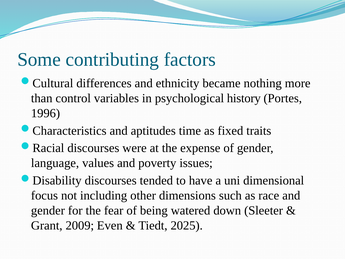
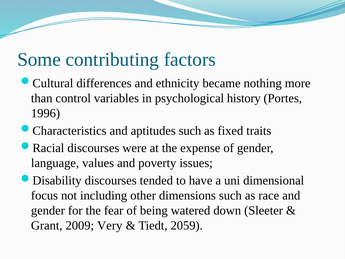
aptitudes time: time -> such
Even: Even -> Very
2025: 2025 -> 2059
